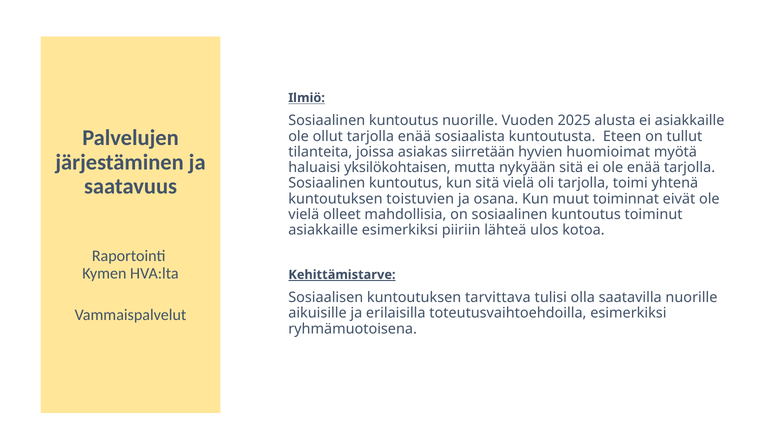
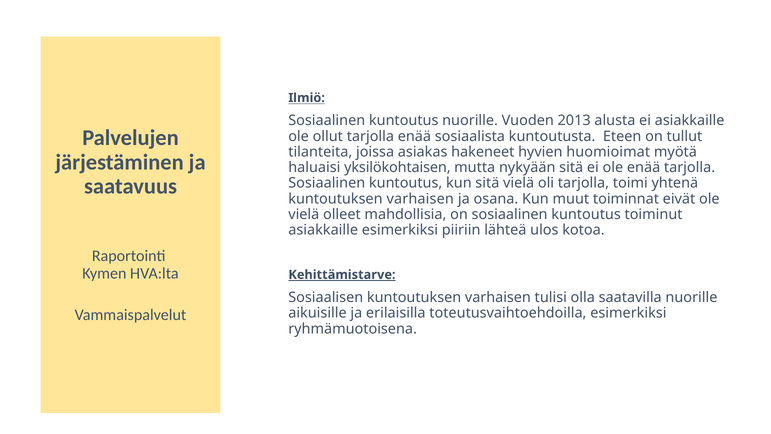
2025: 2025 -> 2013
siirretään: siirretään -> hakeneet
toistuvien at (420, 199): toistuvien -> varhaisen
Sosiaalisen kuntoutuksen tarvittava: tarvittava -> varhaisen
